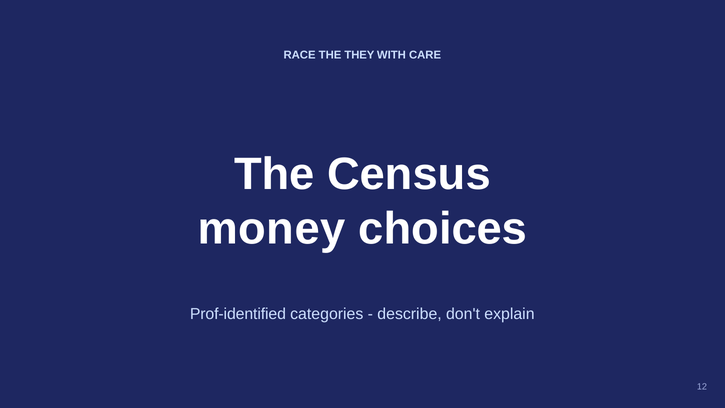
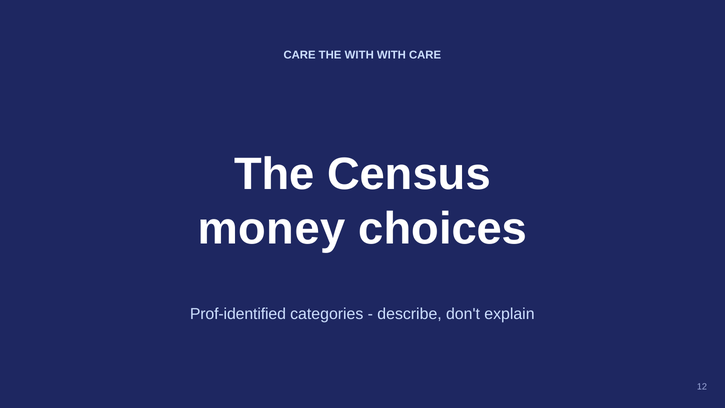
RACE at (300, 55): RACE -> CARE
THE THEY: THEY -> WITH
